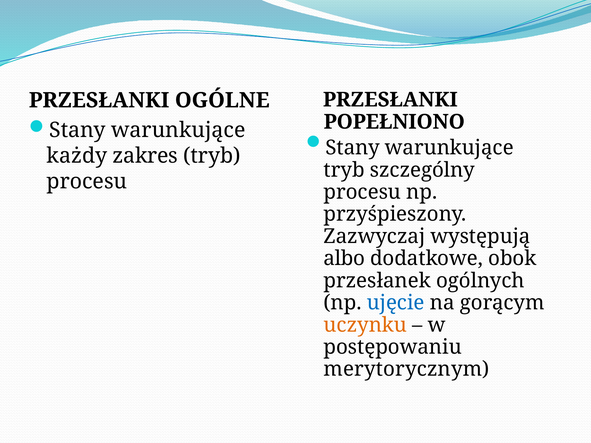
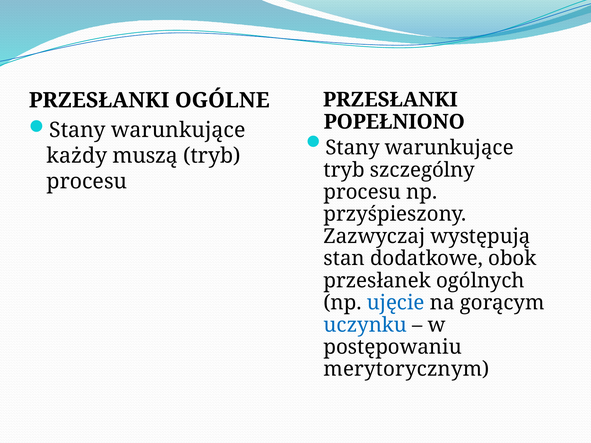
zakres: zakres -> muszą
albo: albo -> stan
uczynku colour: orange -> blue
